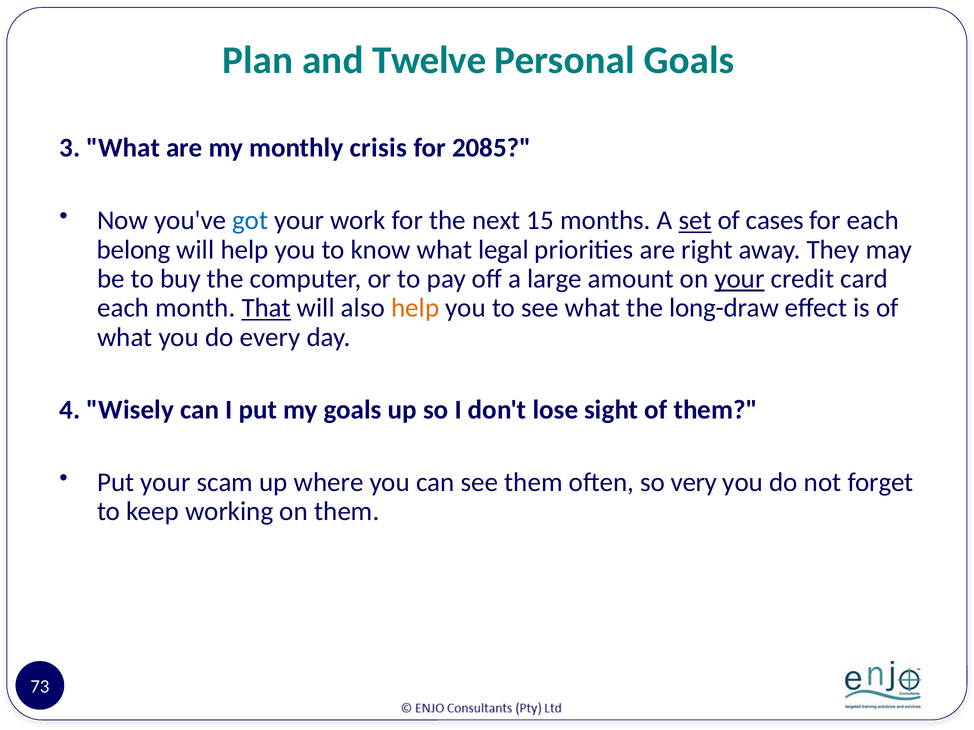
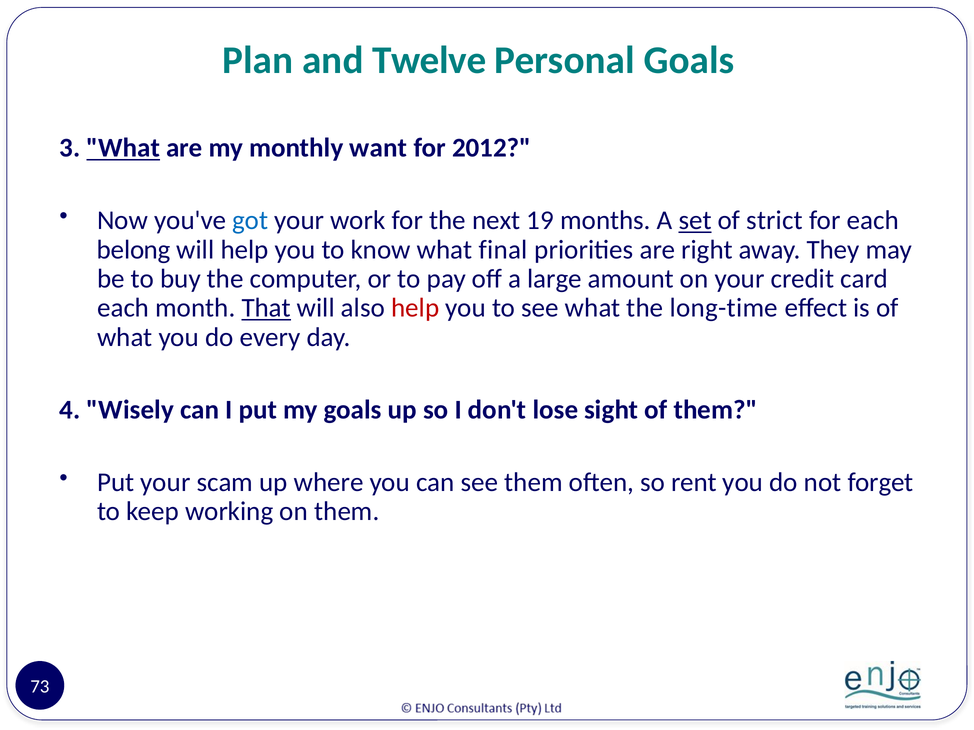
What at (123, 148) underline: none -> present
crisis: crisis -> want
2085: 2085 -> 2012
15: 15 -> 19
cases: cases -> strict
legal: legal -> final
your at (740, 279) underline: present -> none
help at (415, 308) colour: orange -> red
long-draw: long-draw -> long-time
very: very -> rent
